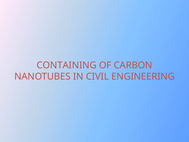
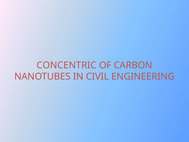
CONTAINING: CONTAINING -> CONCENTRIC
